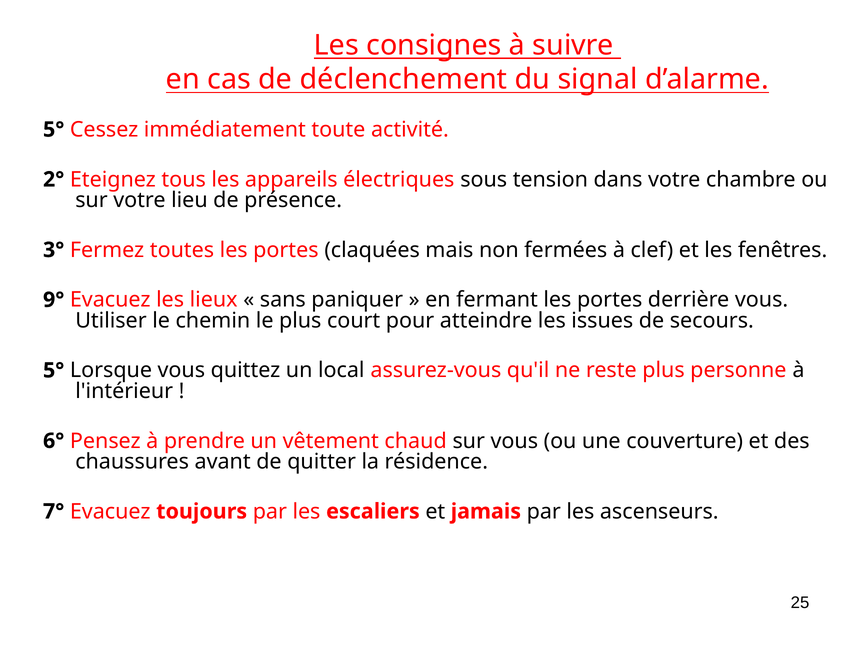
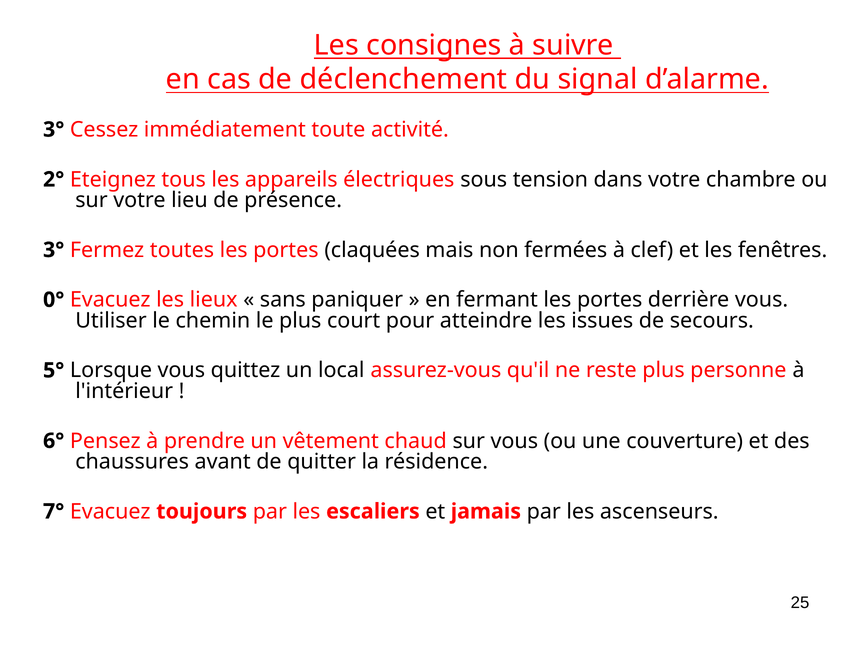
5° at (54, 130): 5° -> 3°
9°: 9° -> 0°
